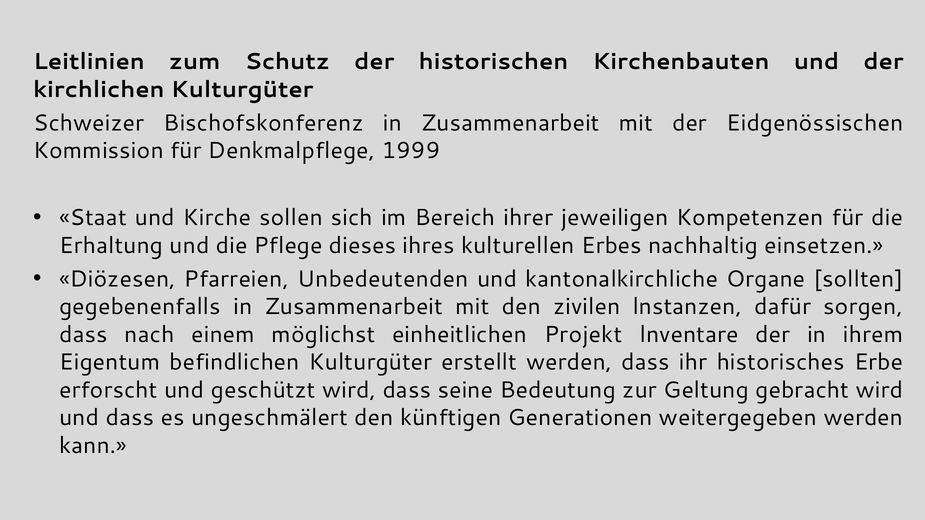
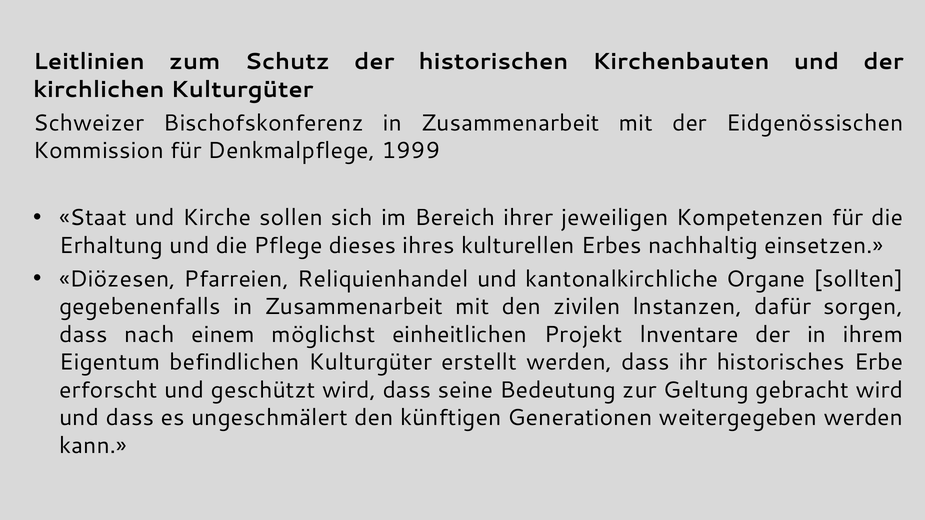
Unbedeutenden: Unbedeutenden -> Reliquienhandel
